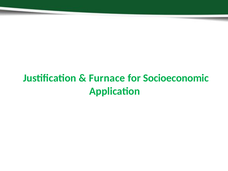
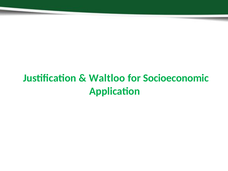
Furnace: Furnace -> Waltloo
